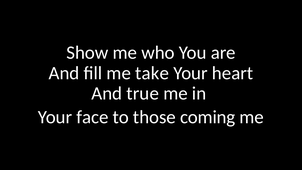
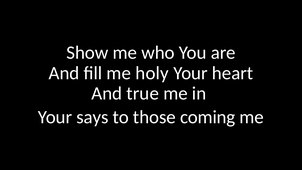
take: take -> holy
face: face -> says
